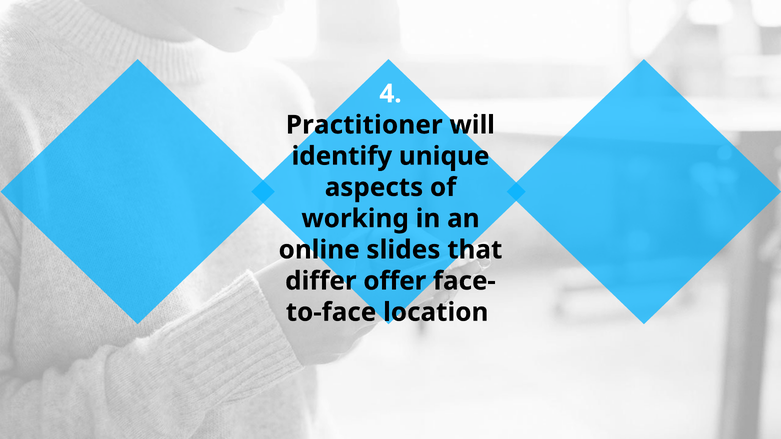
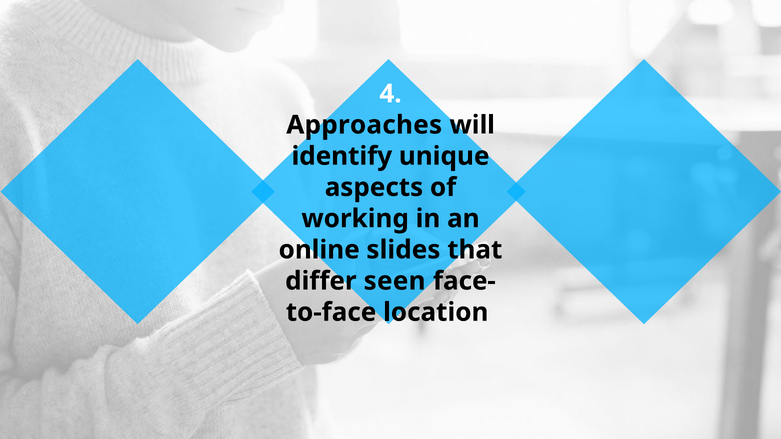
Practitioner: Practitioner -> Approaches
offer: offer -> seen
